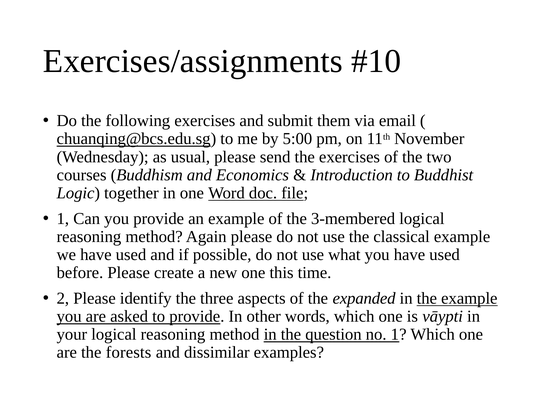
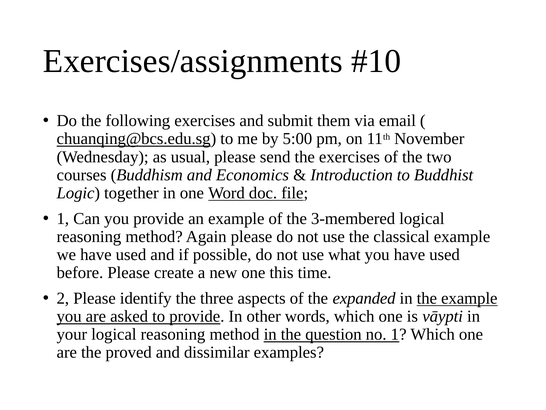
forests: forests -> proved
